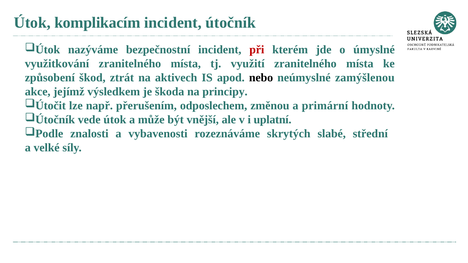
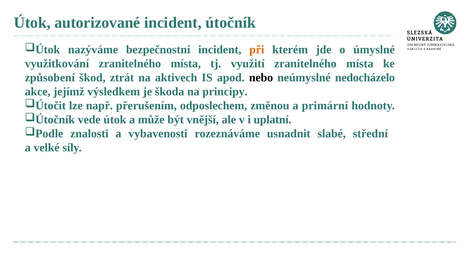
komplikacím: komplikacím -> autorizované
při colour: red -> orange
zamýšlenou: zamýšlenou -> nedocházelo
skrytých: skrytých -> usnadnit
